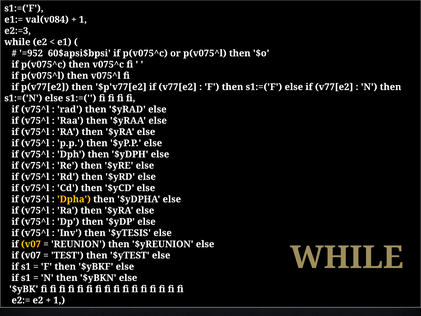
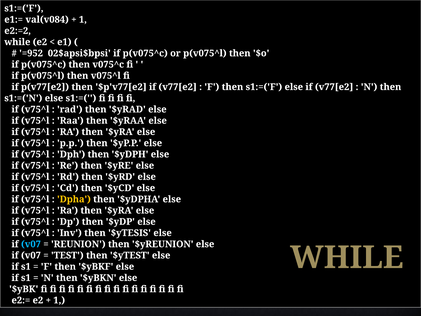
e2:=3: e2:=3 -> e2:=2
60$apsi$bpsi: 60$apsi$bpsi -> 02$apsi$bpsi
v07 at (31, 244) colour: yellow -> light blue
